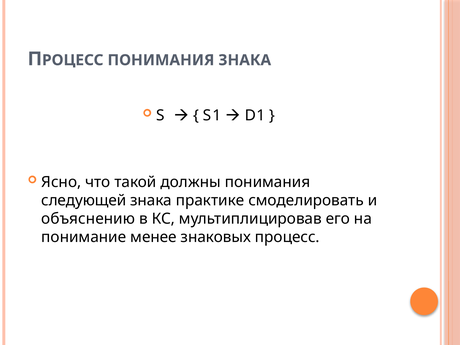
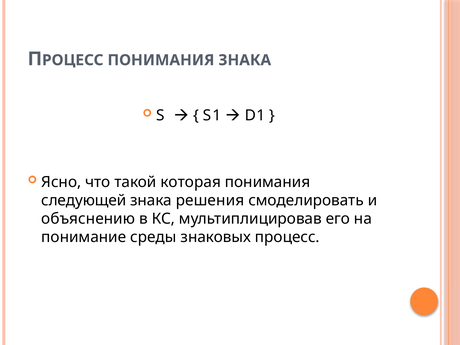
должны: должны -> которая
практике: практике -> решения
менее: менее -> среды
